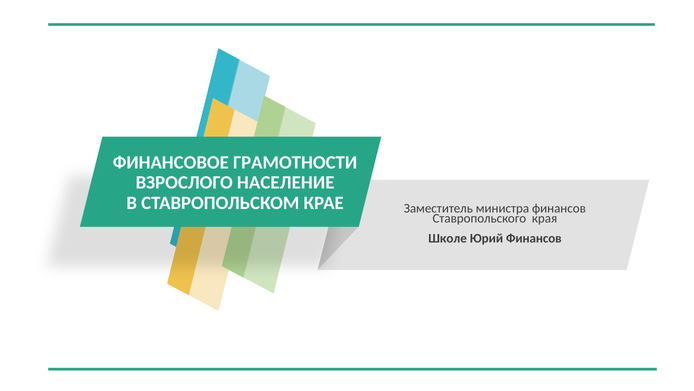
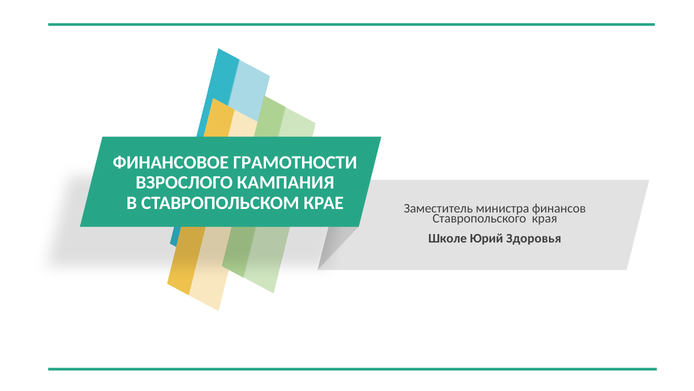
НАСЕЛЕНИЕ: НАСЕЛЕНИЕ -> КАМПАНИЯ
Юрий Финансов: Финансов -> Здоровья
